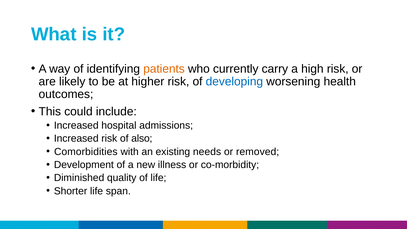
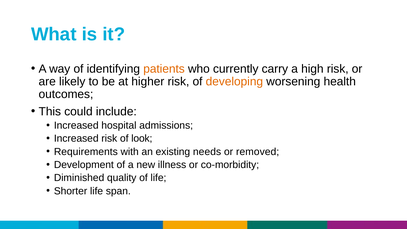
developing colour: blue -> orange
also: also -> look
Comorbidities: Comorbidities -> Requirements
